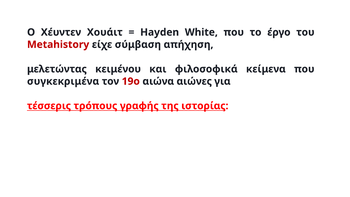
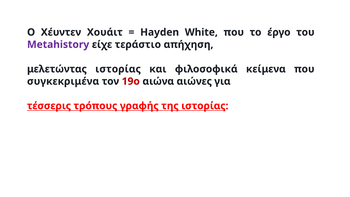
Metahistory colour: red -> purple
σύμβαση: σύμβαση -> τεράστιο
μελετώντας κειμένου: κειμένου -> ιστορίας
